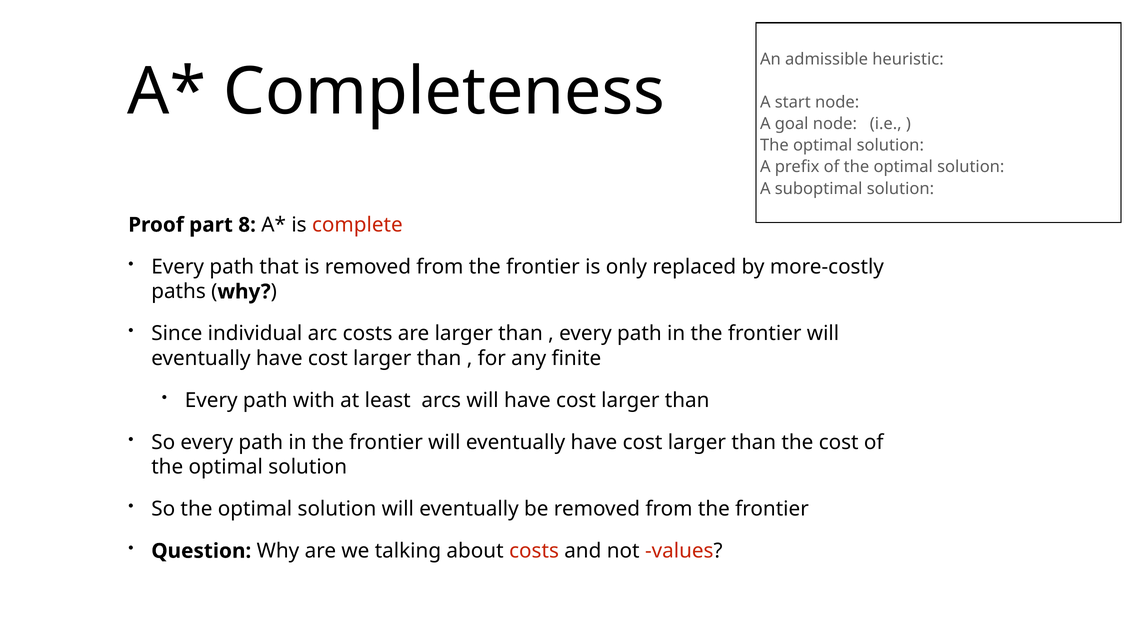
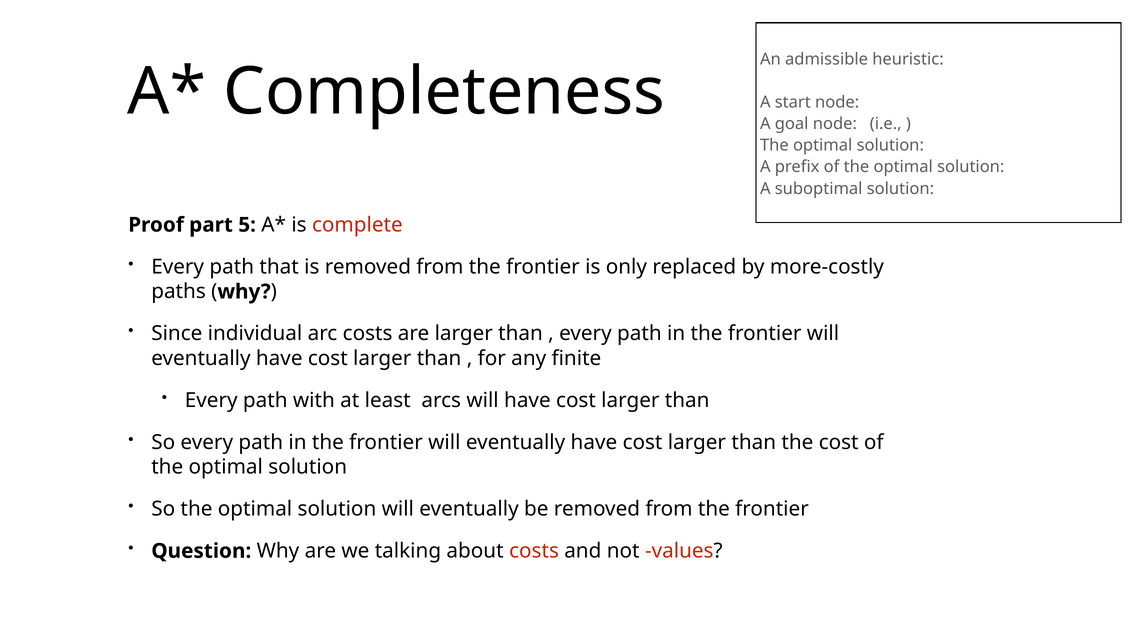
8: 8 -> 5
